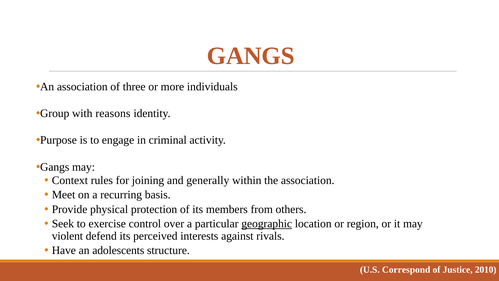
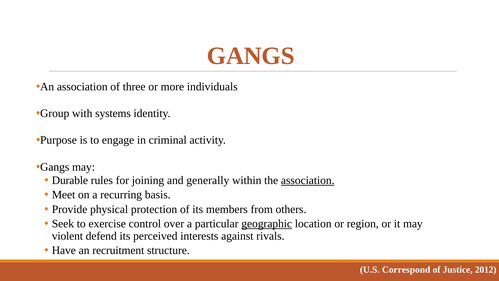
reasons: reasons -> systems
Context: Context -> Durable
association at (308, 180) underline: none -> present
adolescents: adolescents -> recruitment
2010: 2010 -> 2012
